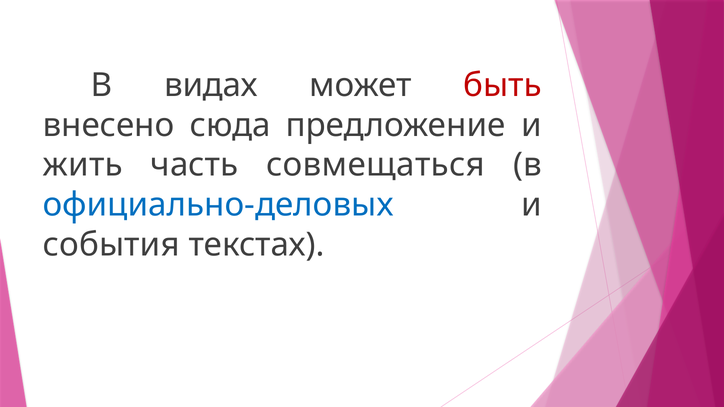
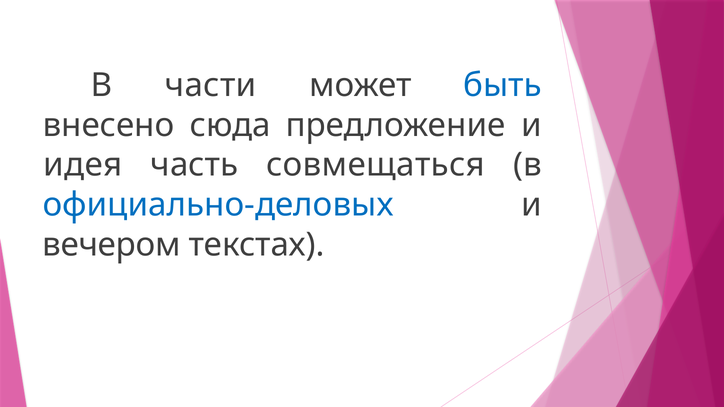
видах: видах -> части
быть colour: red -> blue
жить: жить -> идея
события: события -> вечером
